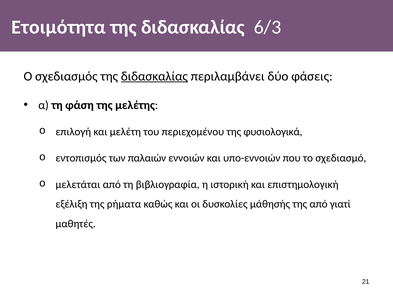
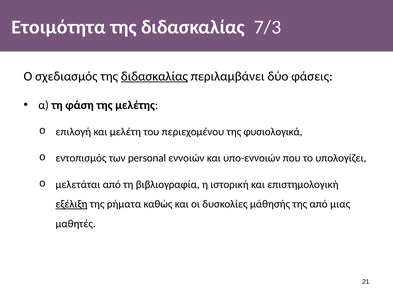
6/3: 6/3 -> 7/3
παλαιών: παλαιών -> personal
σχεδιασμό: σχεδιασμό -> υπολογίζει
εξέλιξη underline: none -> present
γιατί: γιατί -> μιας
